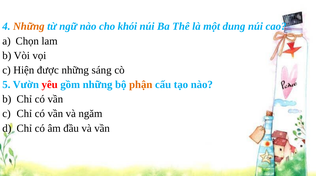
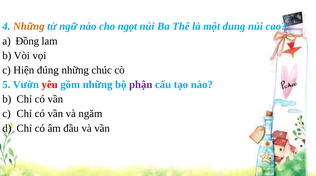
khói: khói -> ngọt
Chọn: Chọn -> Đồng
được: được -> đúng
sáng: sáng -> chúc
phận colour: orange -> purple
